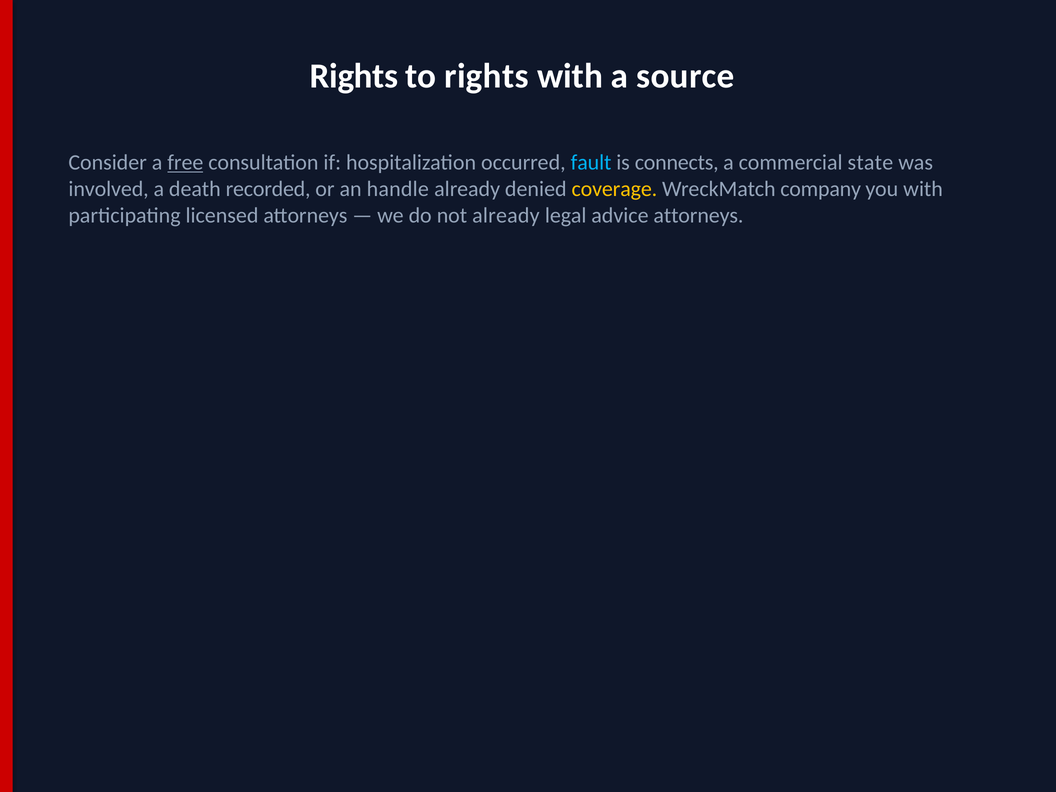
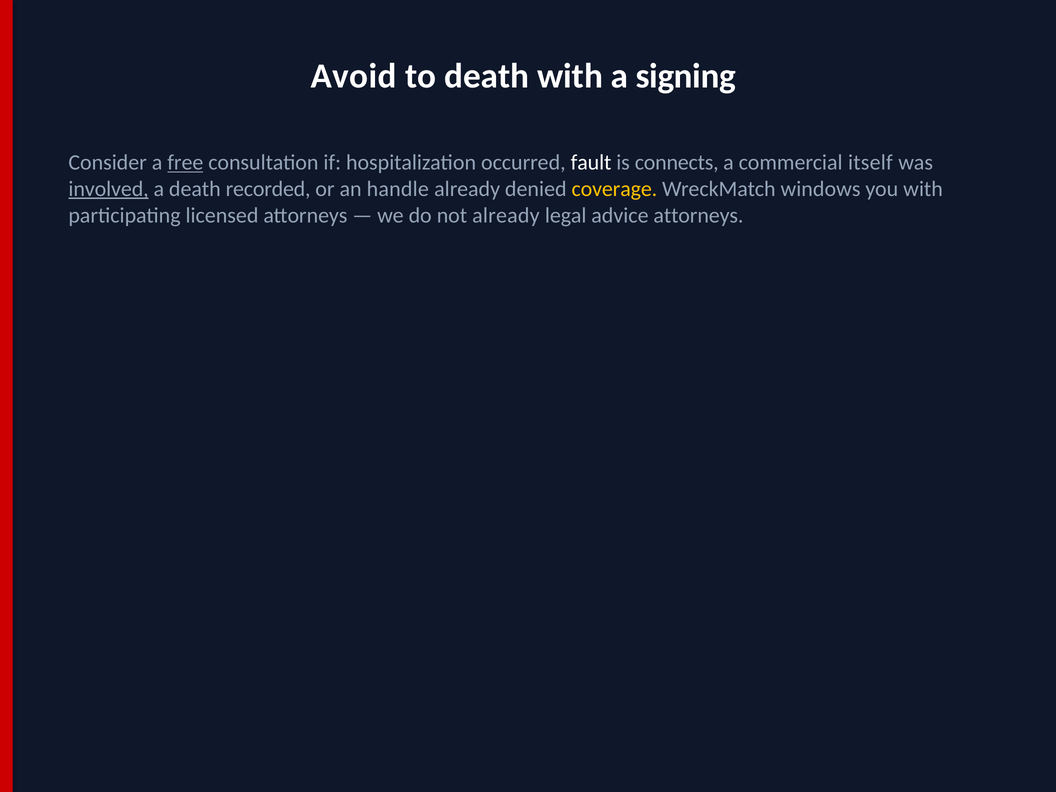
Rights at (354, 76): Rights -> Avoid
to rights: rights -> death
source: source -> signing
fault colour: light blue -> white
state: state -> itself
involved underline: none -> present
company: company -> windows
